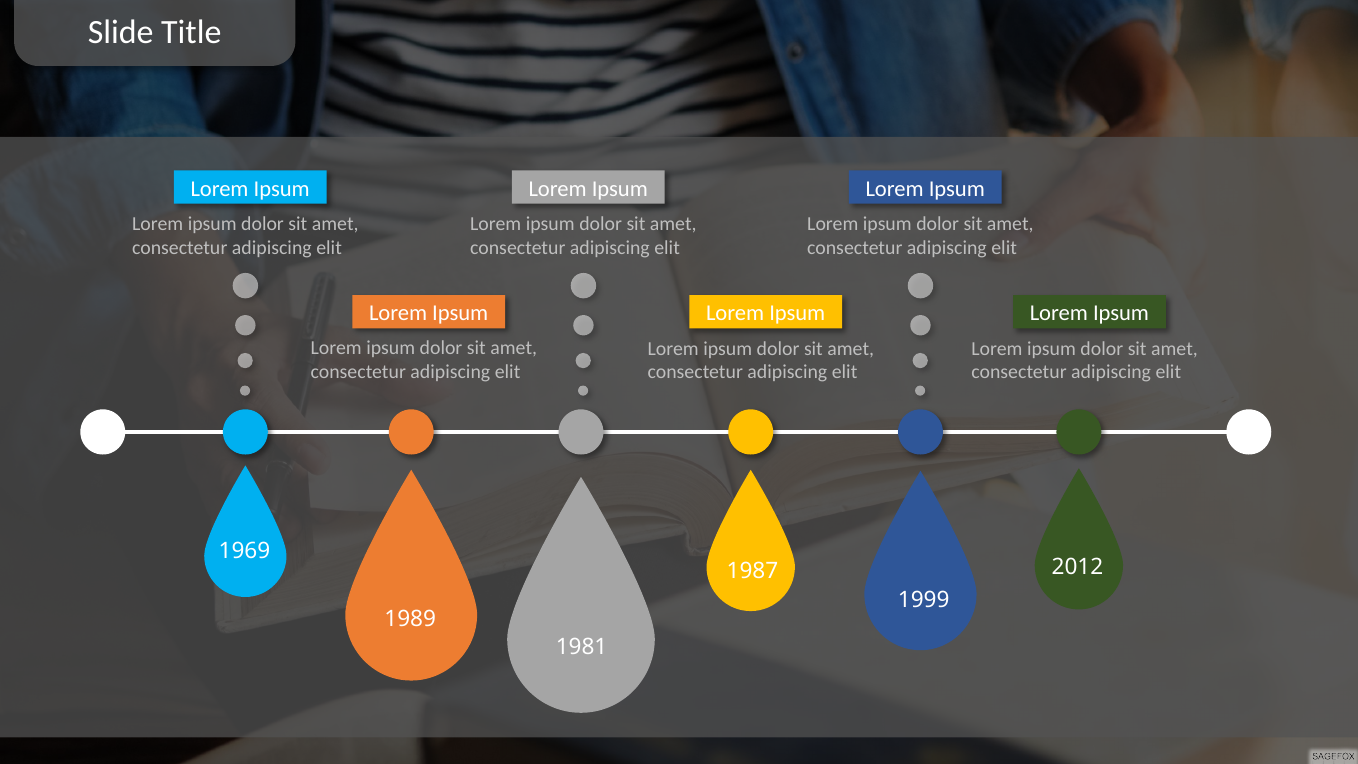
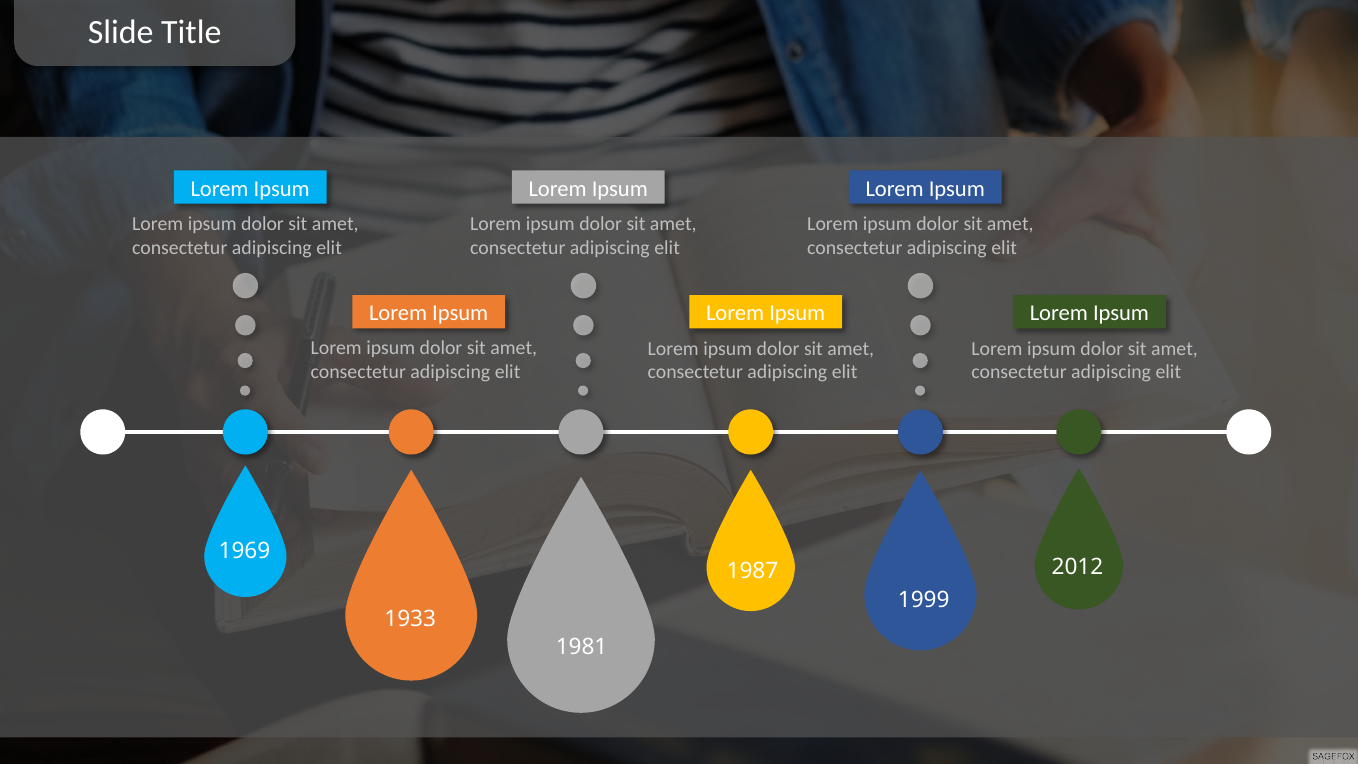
1989: 1989 -> 1933
